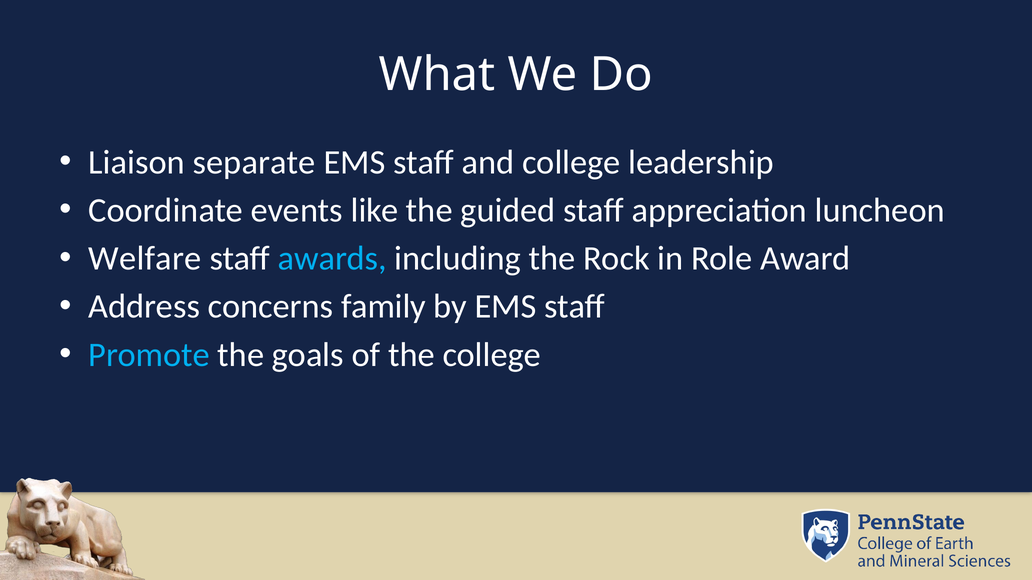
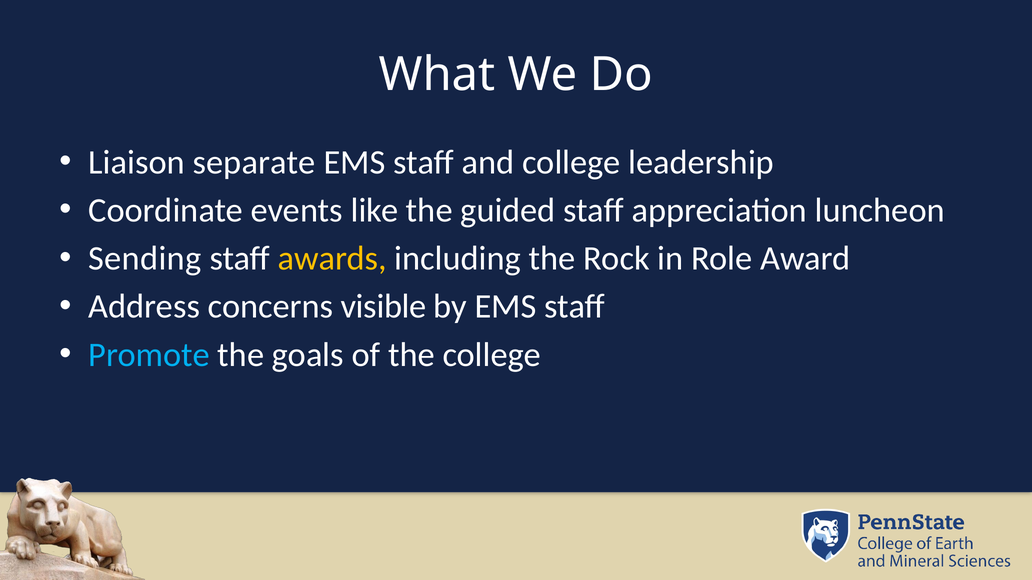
Welfare: Welfare -> Sending
awards colour: light blue -> yellow
family: family -> visible
